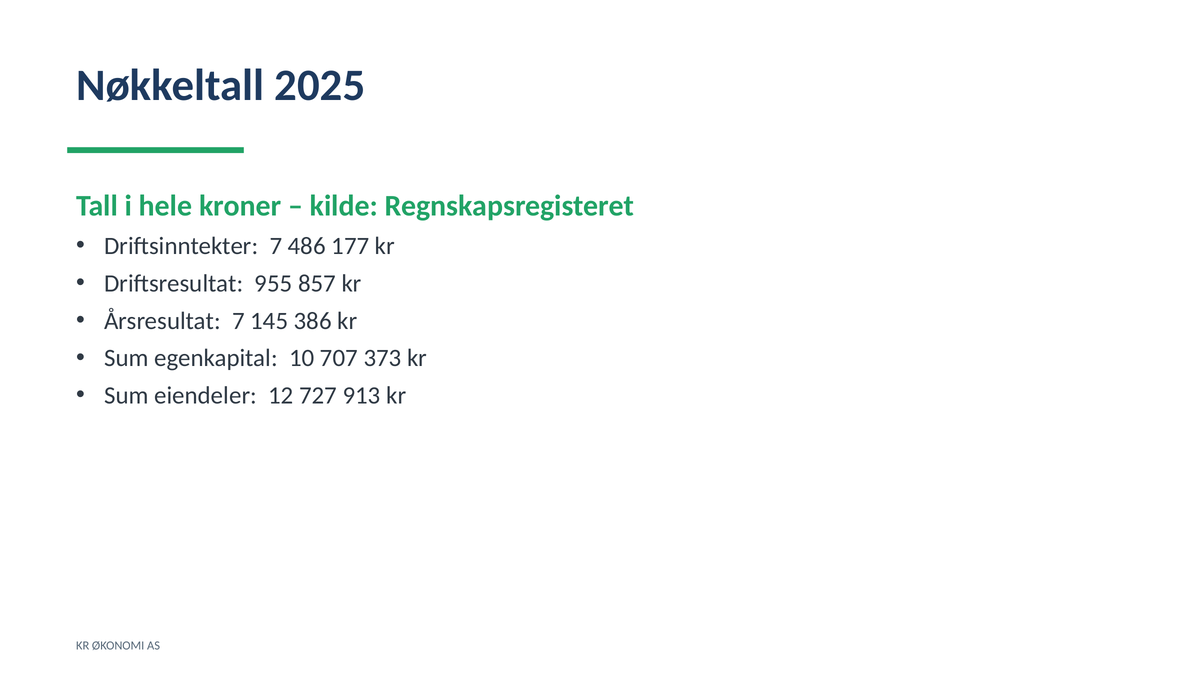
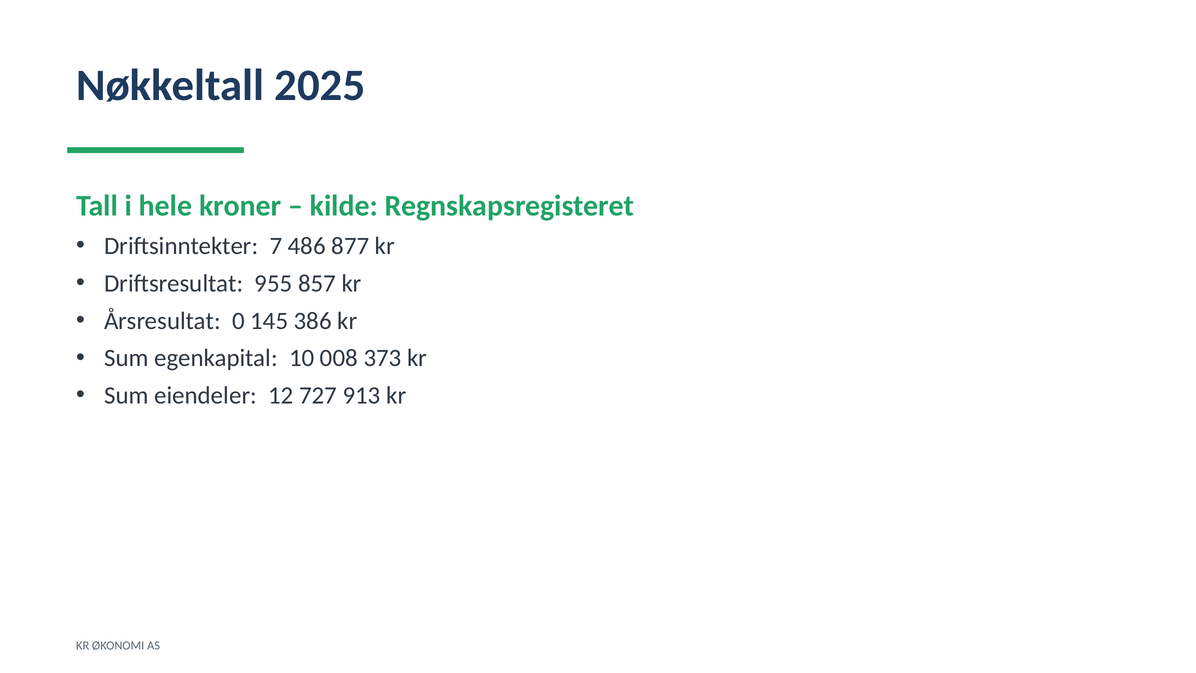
177: 177 -> 877
Årsresultat 7: 7 -> 0
707: 707 -> 008
